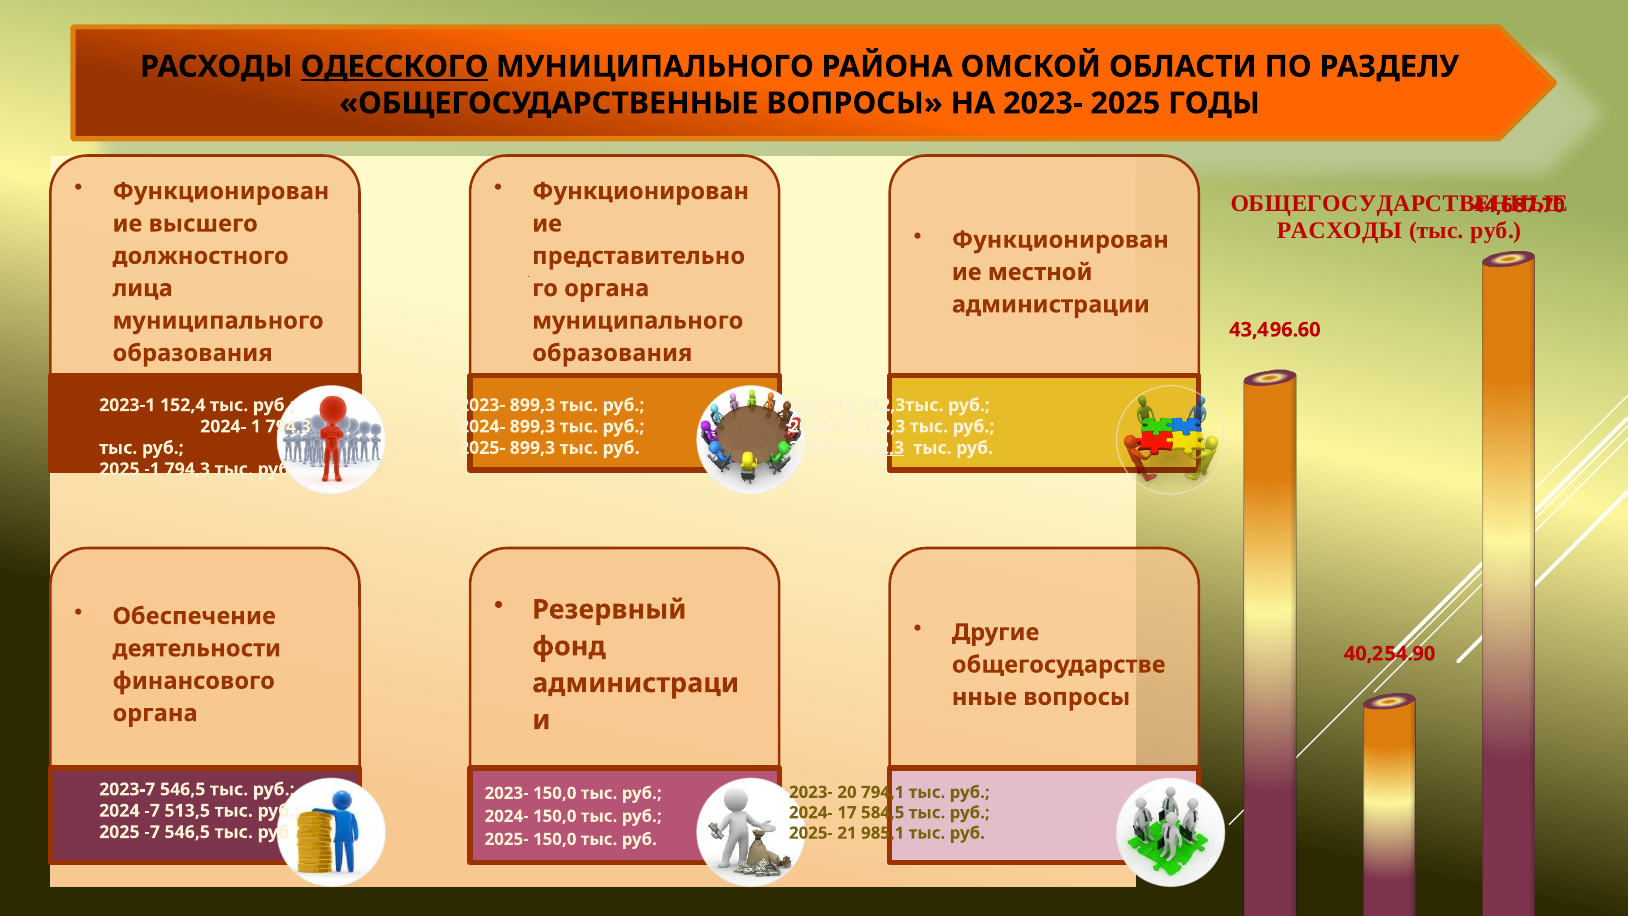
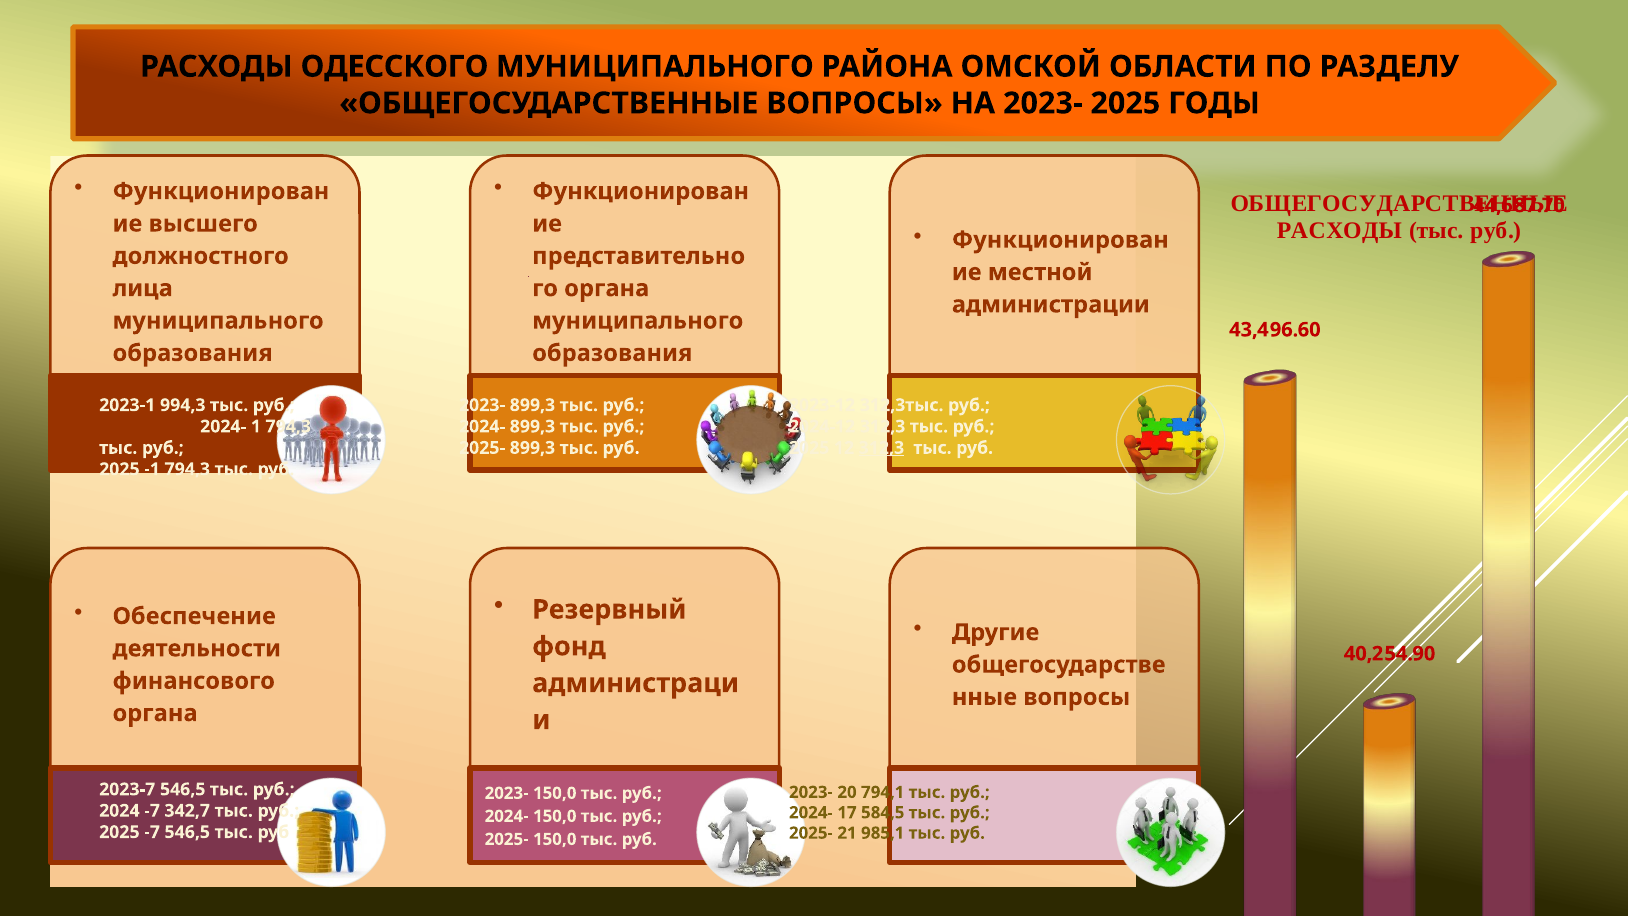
ОДЕССКОГО underline: present -> none
152,4: 152,4 -> 994,3
513,5: 513,5 -> 342,7
